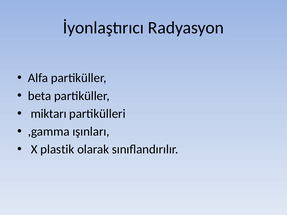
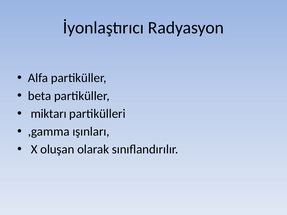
plastik: plastik -> oluşan
